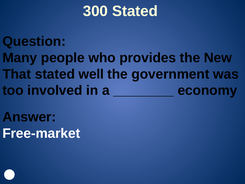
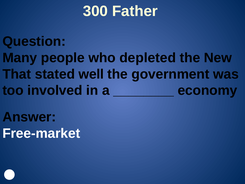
300 Stated: Stated -> Father
provides: provides -> depleted
